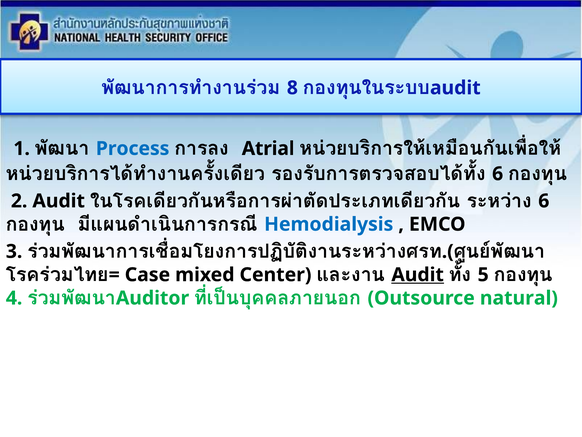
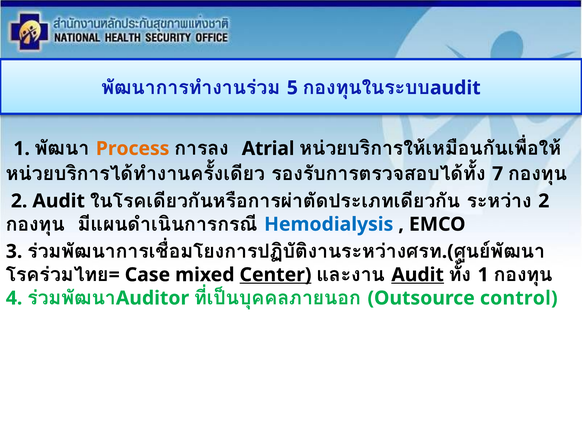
8: 8 -> 5
Process colour: blue -> orange
6 at (498, 174): 6 -> 7
6 at (544, 201): 6 -> 2
Center underline: none -> present
5 at (483, 274): 5 -> 1
natural: natural -> control
